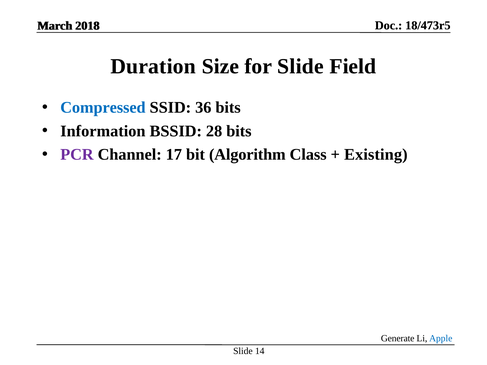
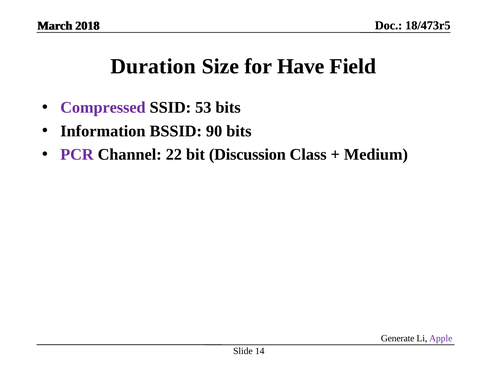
for Slide: Slide -> Have
Compressed colour: blue -> purple
36: 36 -> 53
28: 28 -> 90
17: 17 -> 22
Algorithm: Algorithm -> Discussion
Existing: Existing -> Medium
Apple colour: blue -> purple
